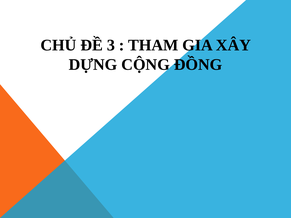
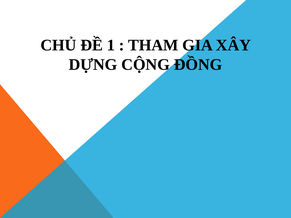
3: 3 -> 1
